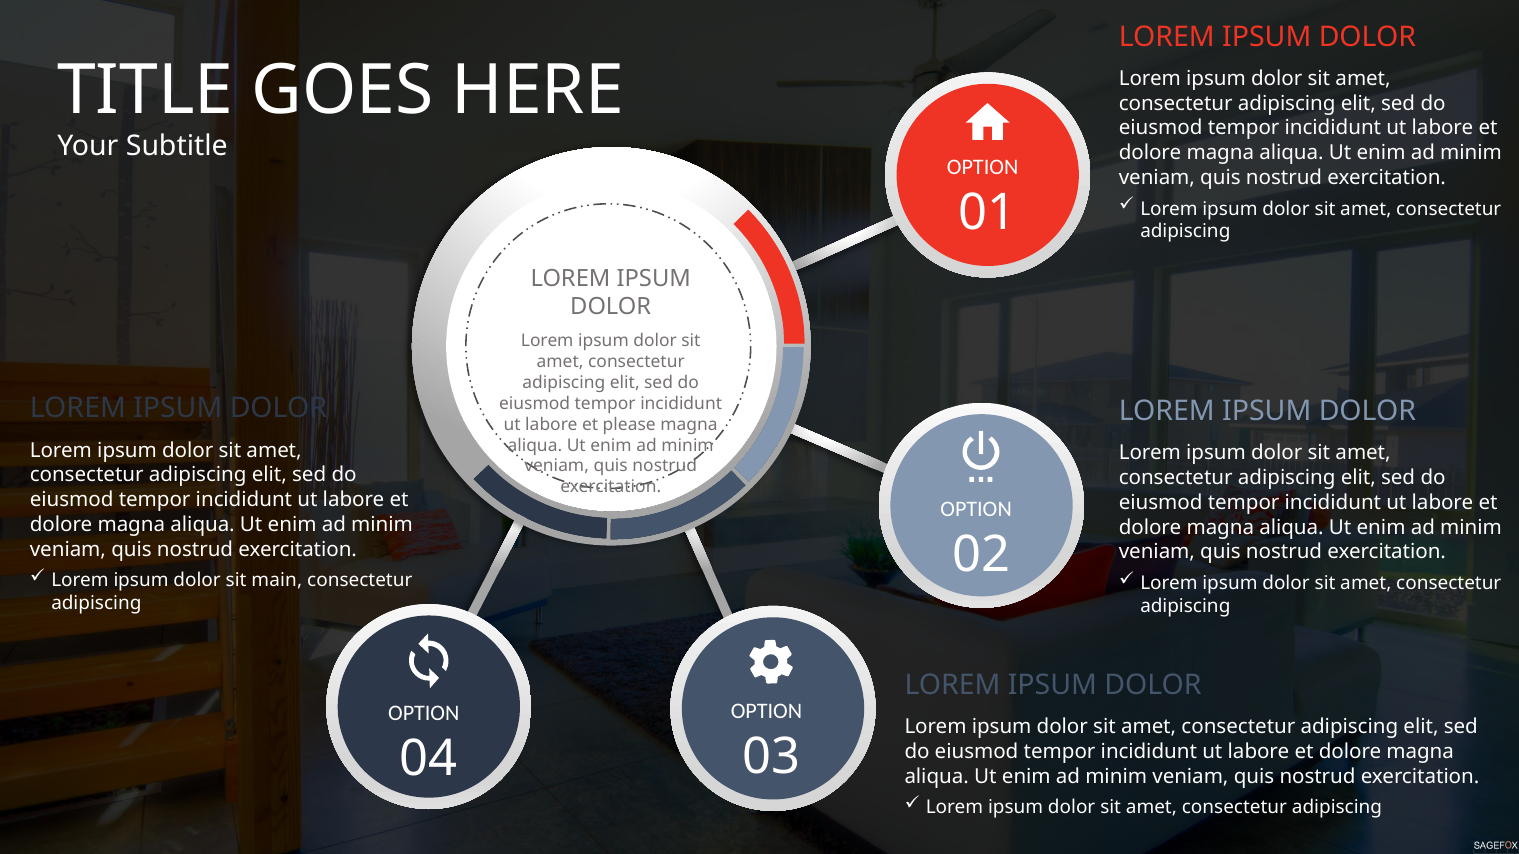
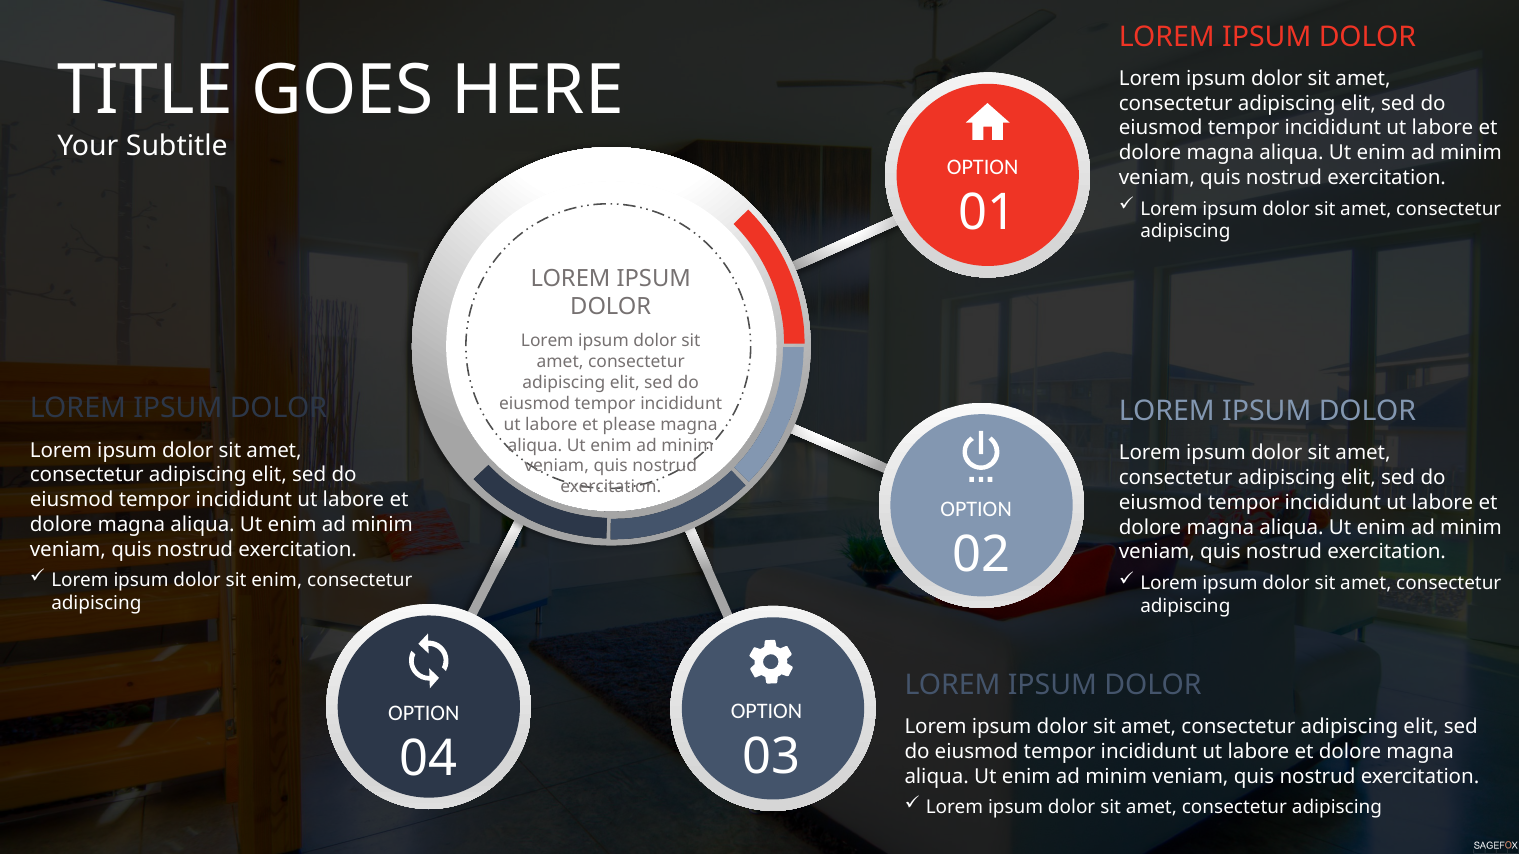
sit main: main -> enim
